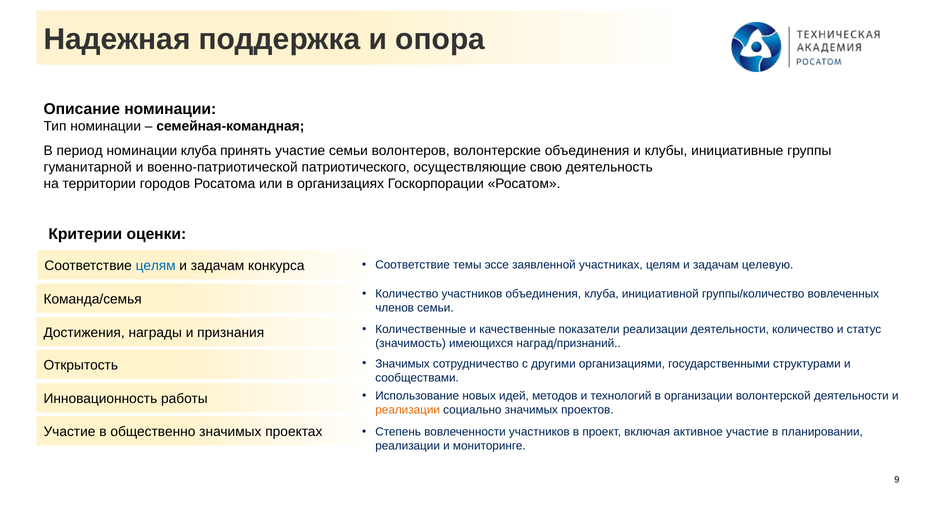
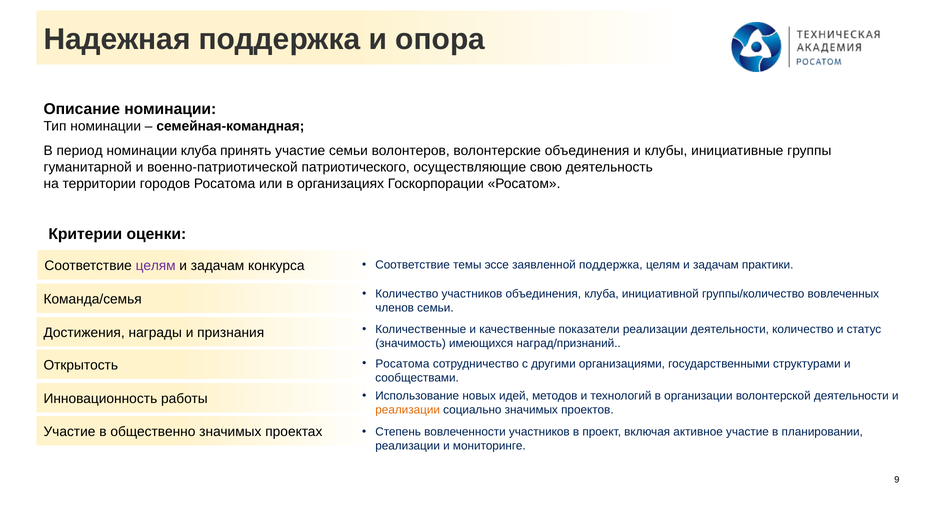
целям at (156, 266) colour: blue -> purple
заявленной участниках: участниках -> поддержка
целевую: целевую -> практики
Значимых at (403, 363): Значимых -> Росатома
